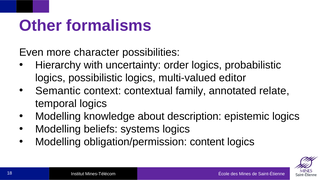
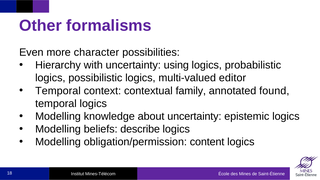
order: order -> using
Semantic at (58, 91): Semantic -> Temporal
relate: relate -> found
about description: description -> uncertainty
systems: systems -> describe
